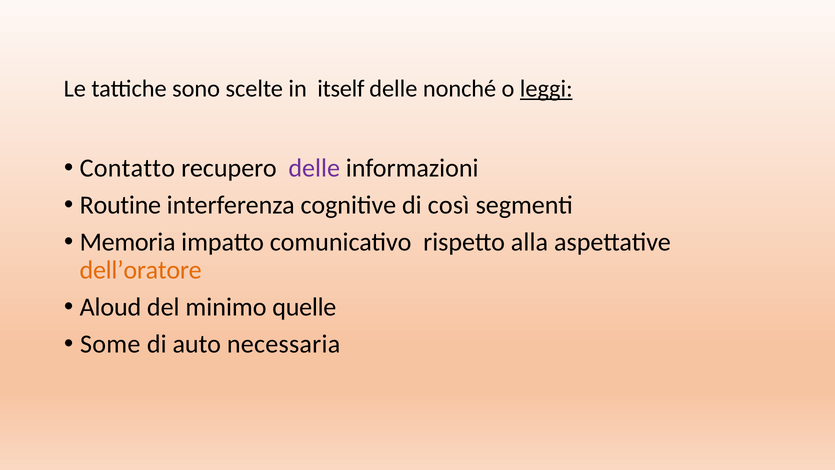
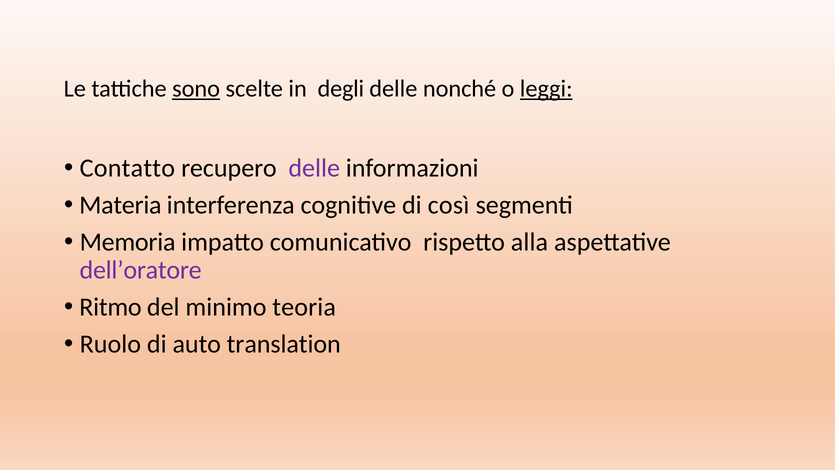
sono underline: none -> present
itself: itself -> degli
Routine: Routine -> Materia
dell’oratore colour: orange -> purple
Aloud: Aloud -> Ritmo
quelle: quelle -> teoria
Some: Some -> Ruolo
necessaria: necessaria -> translation
